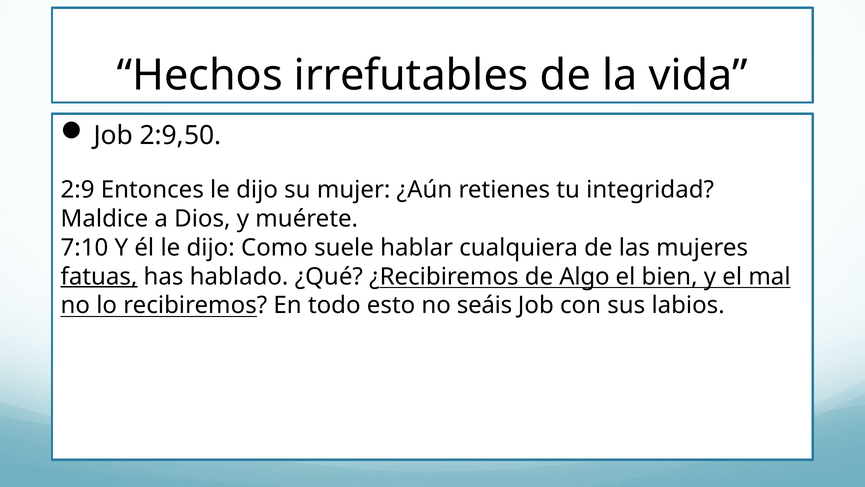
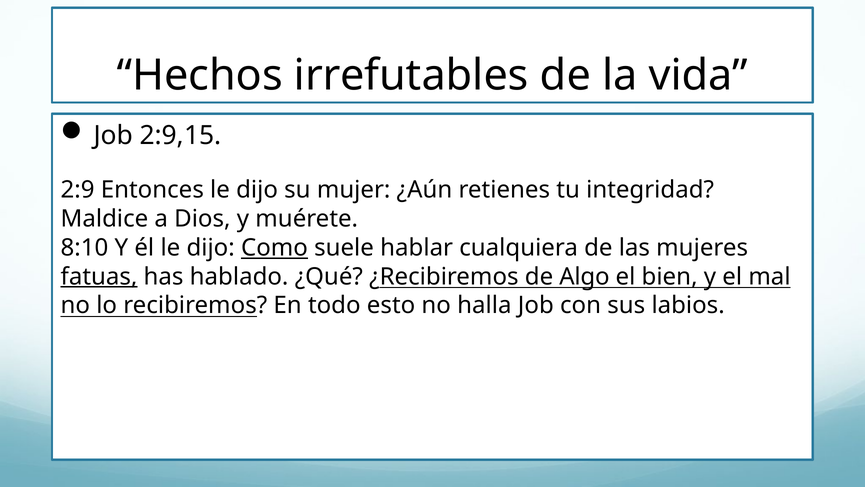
2:9,50: 2:9,50 -> 2:9,15
7:10: 7:10 -> 8:10
Como underline: none -> present
seáis: seáis -> halla
